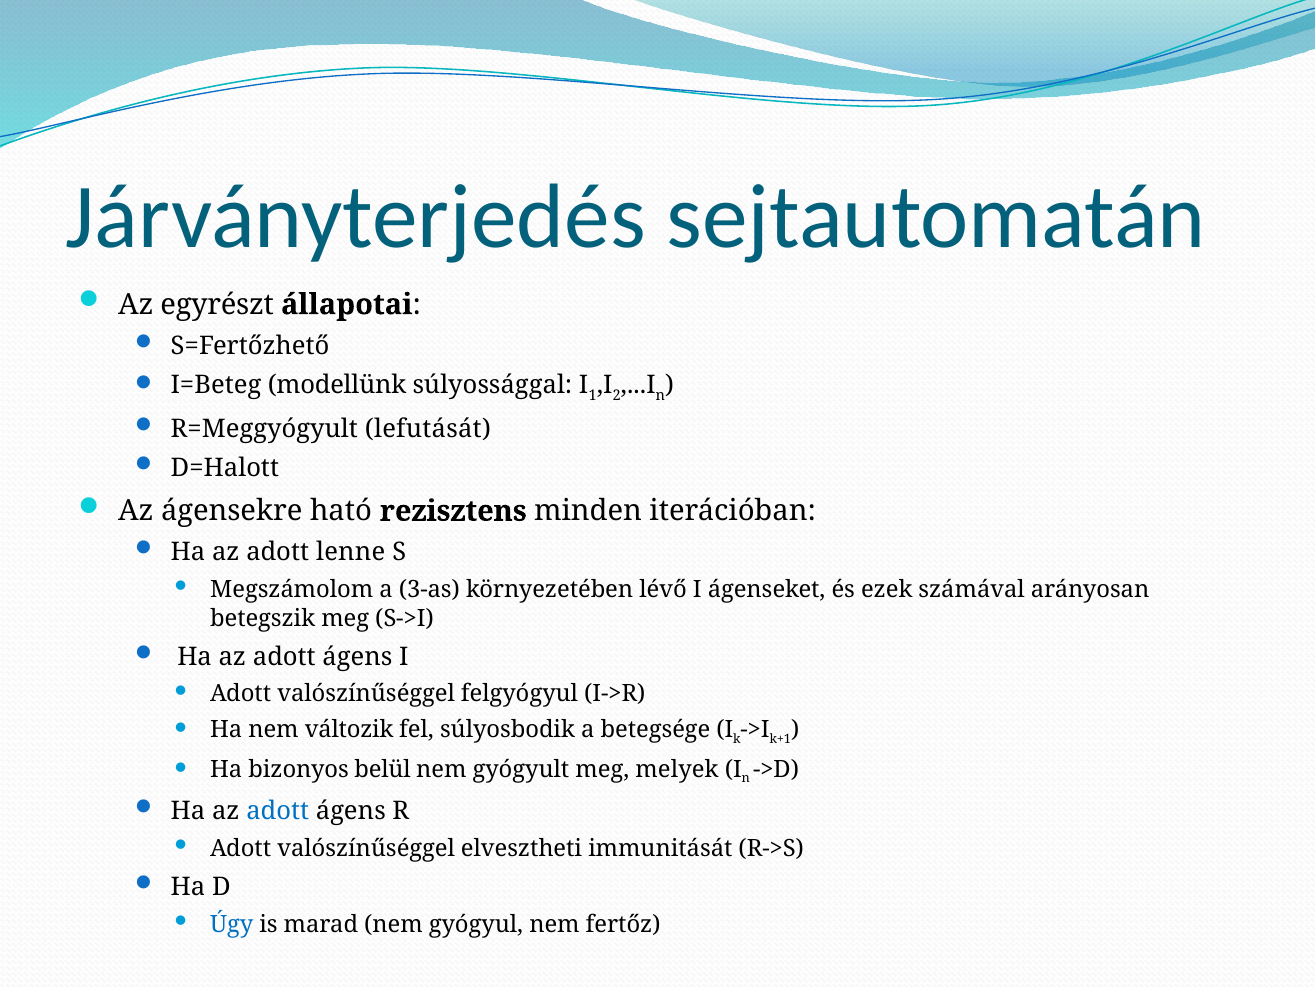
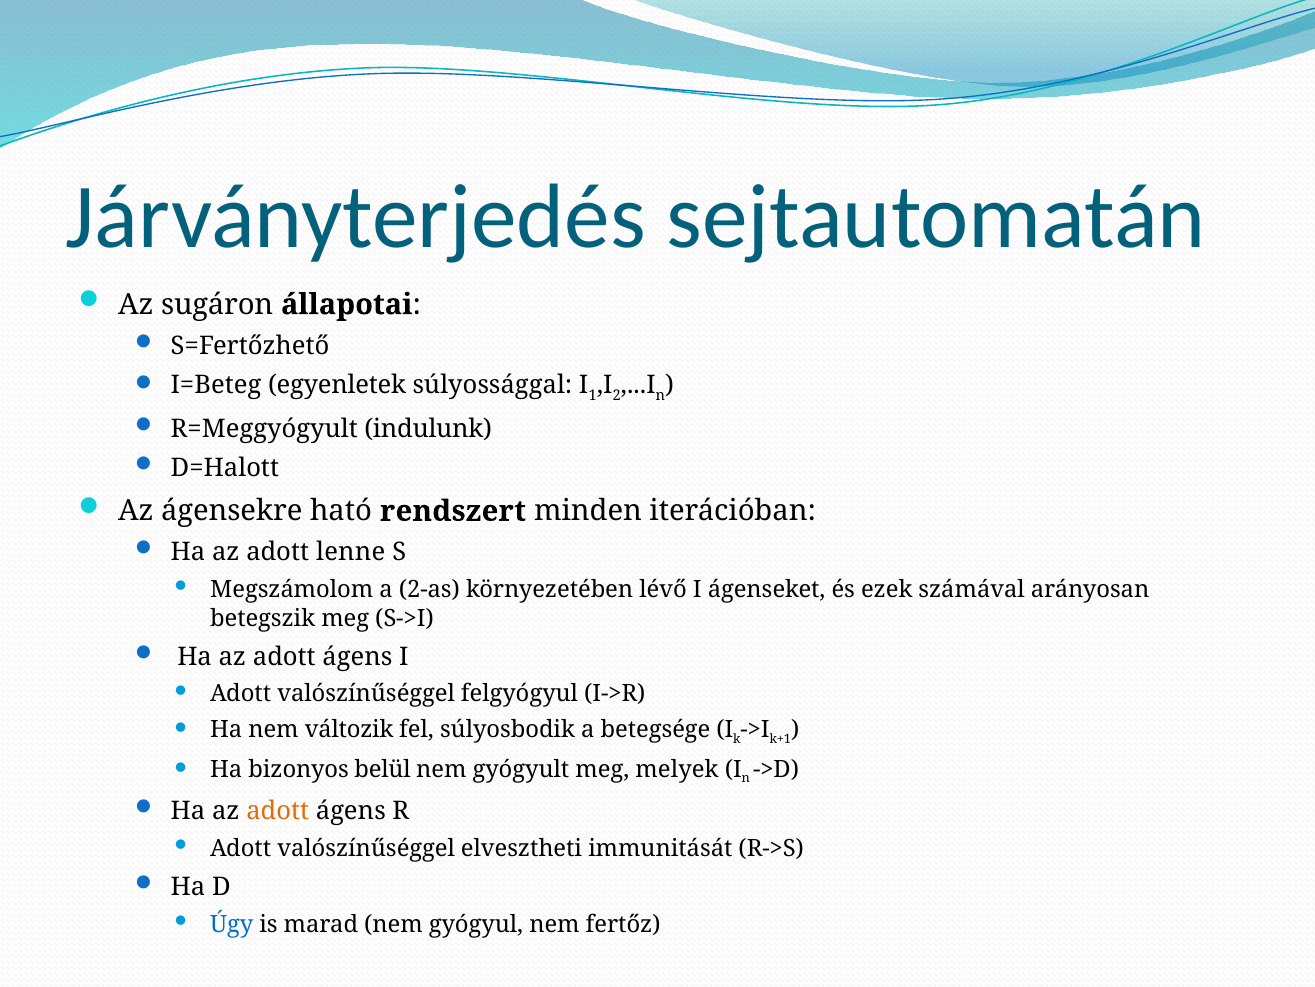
egyrészt: egyrészt -> sugáron
modellünk: modellünk -> egyenletek
lefutását: lefutását -> indulunk
rezisztens: rezisztens -> rendszert
3-as: 3-as -> 2-as
adott at (278, 811) colour: blue -> orange
